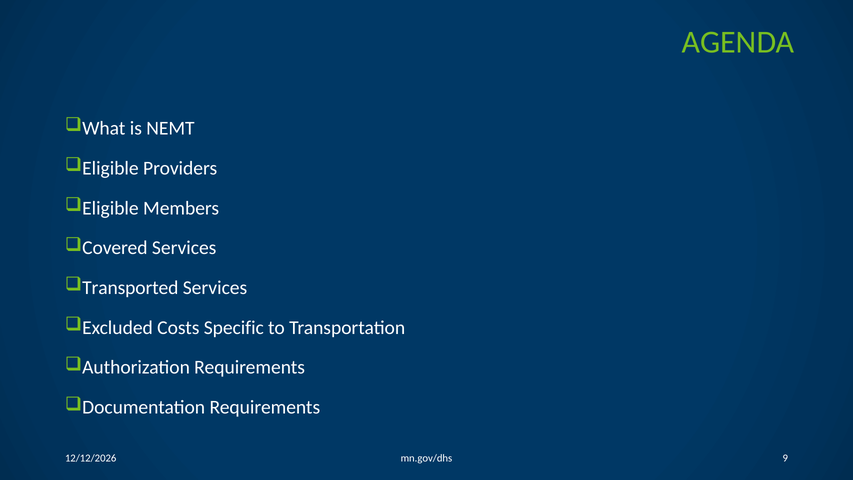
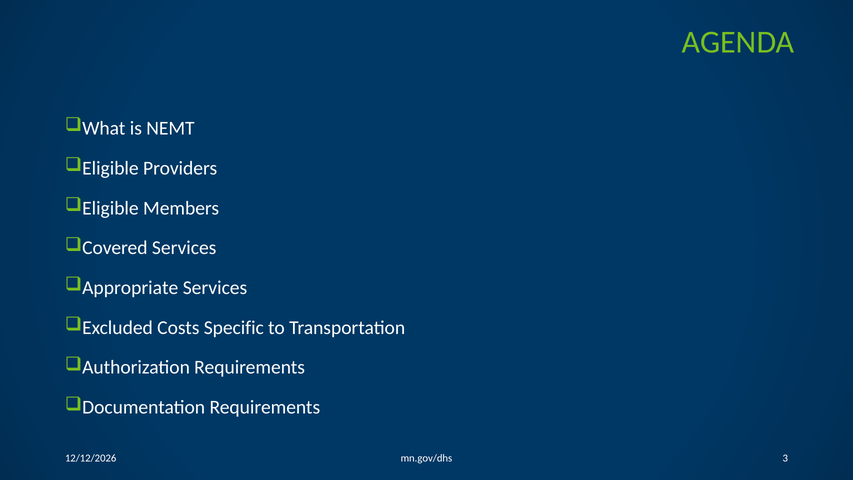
Transported: Transported -> Appropriate
9: 9 -> 3
